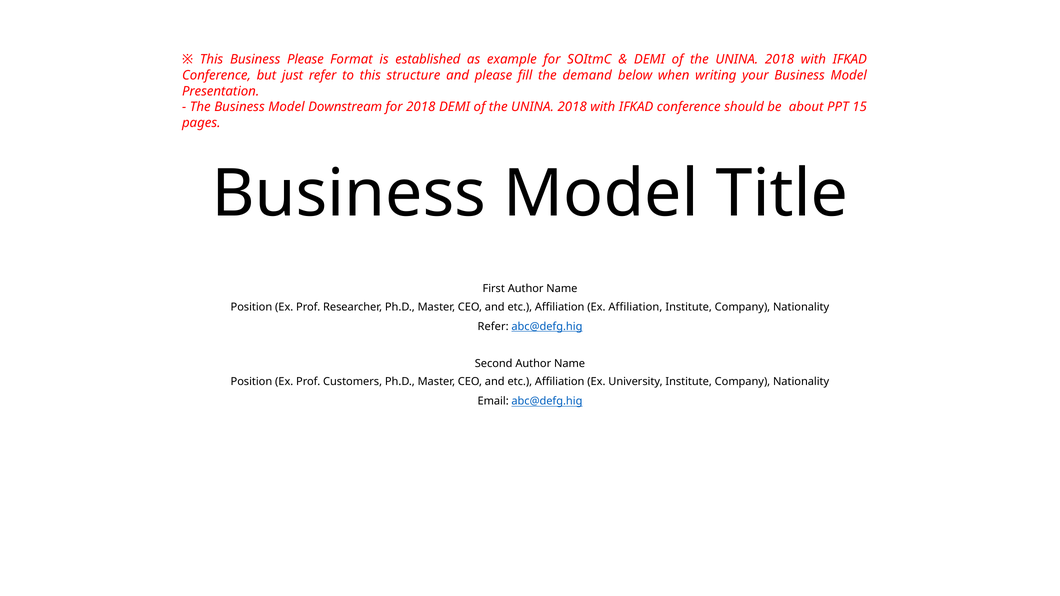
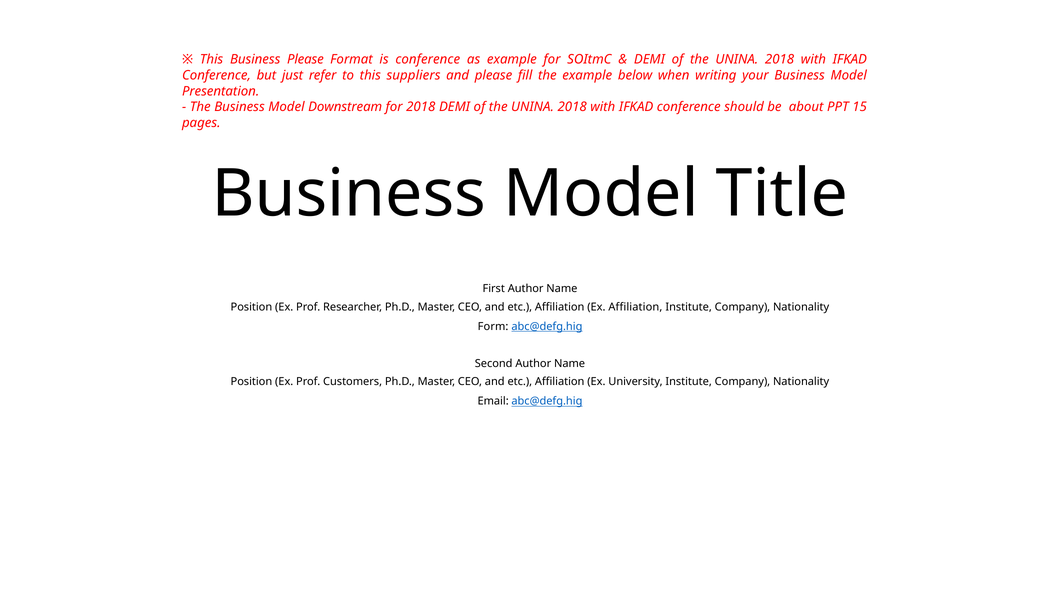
is established: established -> conference
structure: structure -> suppliers
the demand: demand -> example
Refer at (493, 327): Refer -> Form
